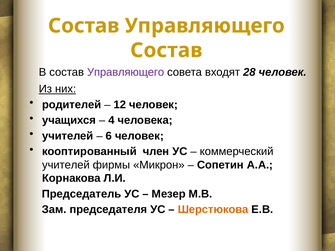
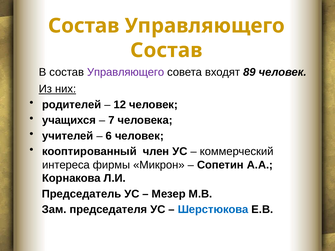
28: 28 -> 89
4: 4 -> 7
учителей at (66, 165): учителей -> интереса
Шерстюкова colour: orange -> blue
